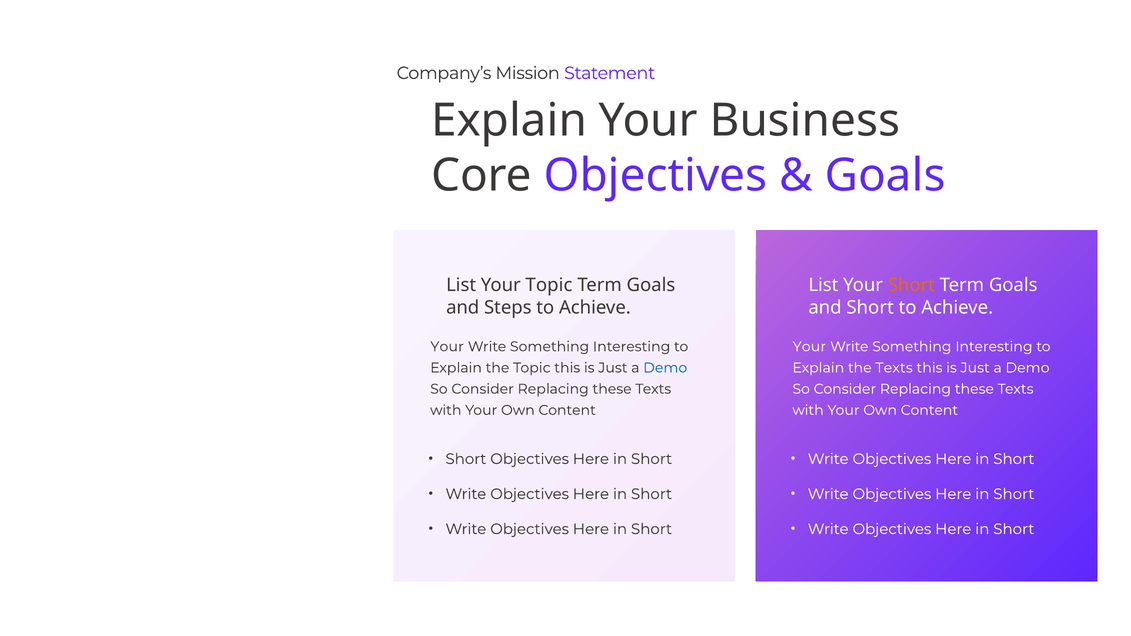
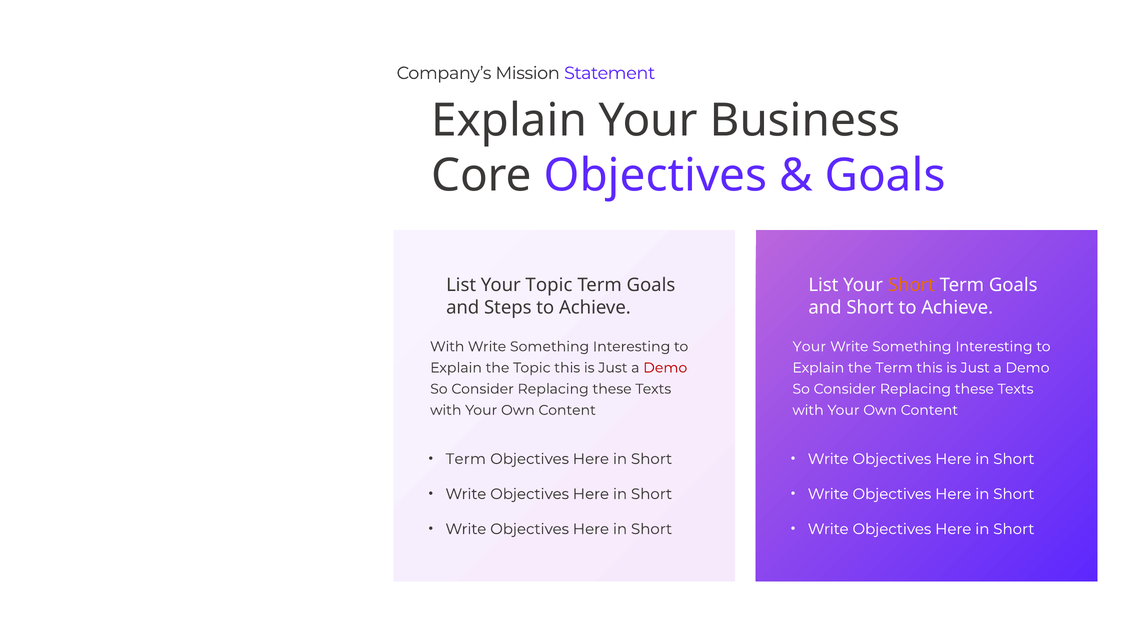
Your at (447, 347): Your -> With
Demo at (665, 368) colour: blue -> red
the Texts: Texts -> Term
Short at (466, 459): Short -> Term
